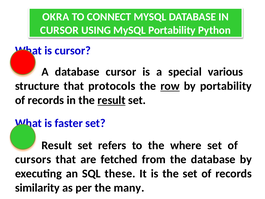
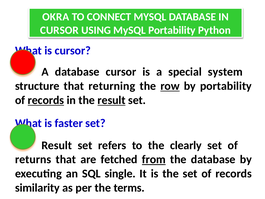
various: various -> system
protocols: protocols -> returning
records at (46, 100) underline: none -> present
where: where -> clearly
cursors: cursors -> returns
from underline: none -> present
these: these -> single
many: many -> terms
